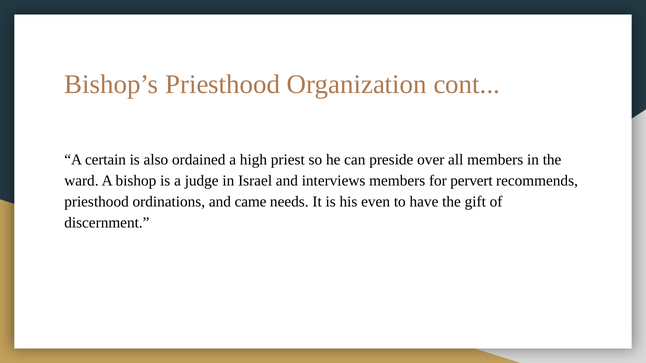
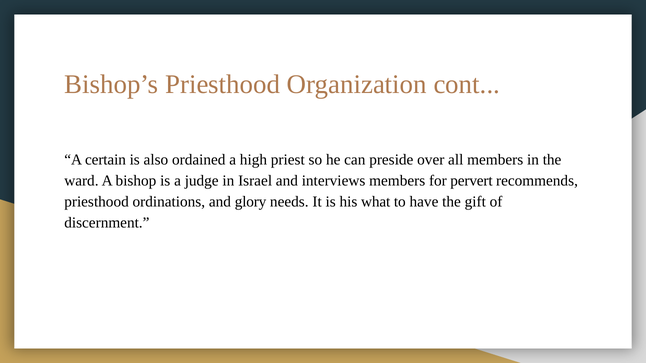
came: came -> glory
even: even -> what
